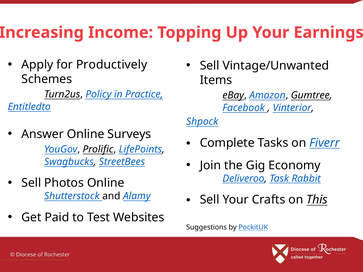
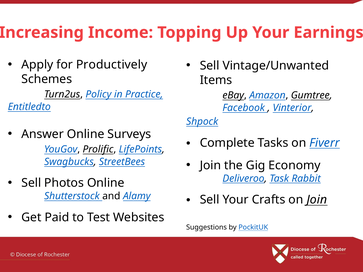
on This: This -> Join
